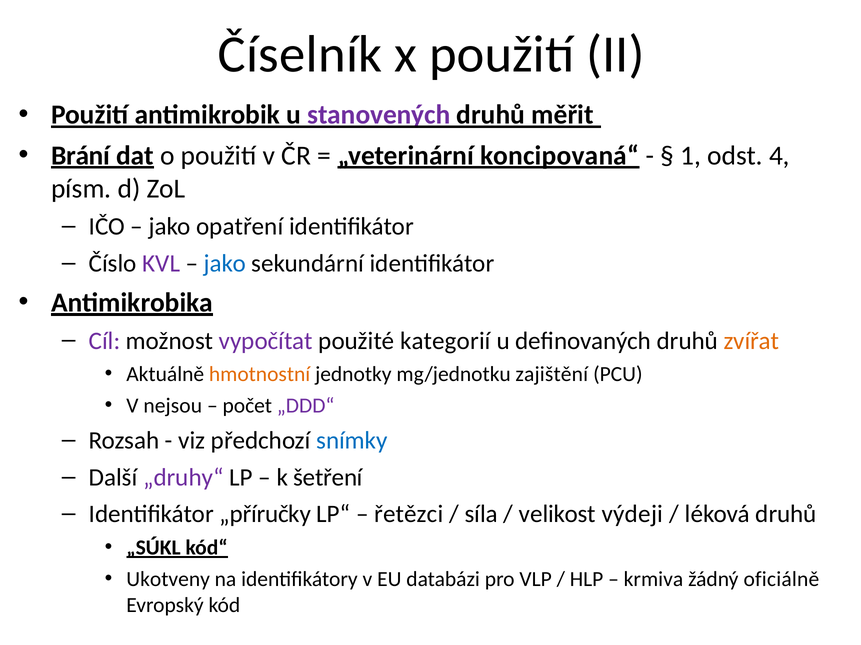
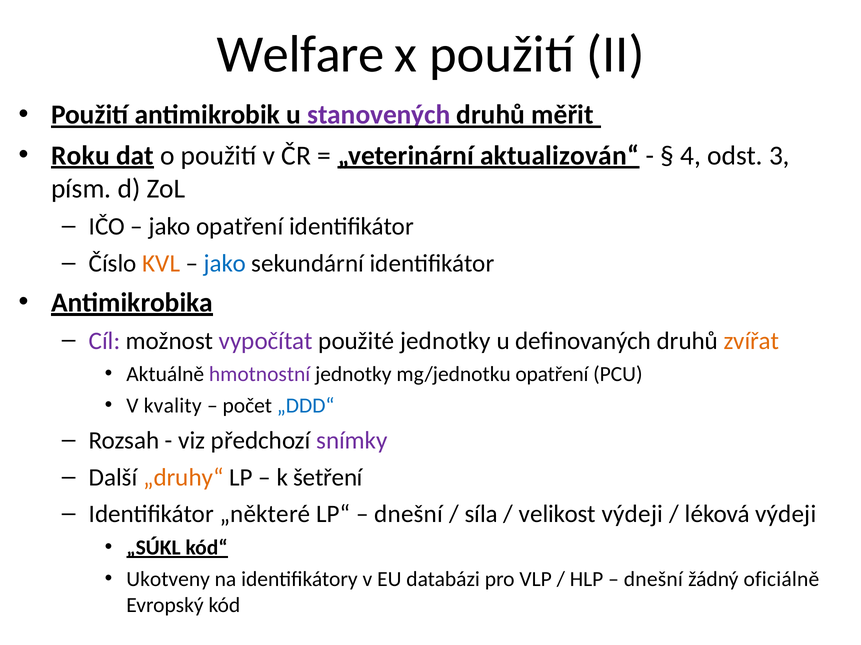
Číselník: Číselník -> Welfare
Brání: Brání -> Roku
koncipovaná“: koncipovaná“ -> aktualizován“
1: 1 -> 4
4: 4 -> 3
KVL colour: purple -> orange
použité kategorií: kategorií -> jednotky
hmotnostní colour: orange -> purple
mg/jednotku zajištění: zajištění -> opatření
nejsou: nejsou -> kvality
„DDD“ colour: purple -> blue
snímky colour: blue -> purple
„druhy“ colour: purple -> orange
„příručky: „příručky -> „některé
řetězci at (409, 515): řetězci -> dnešní
léková druhů: druhů -> výdeji
krmiva at (653, 580): krmiva -> dnešní
